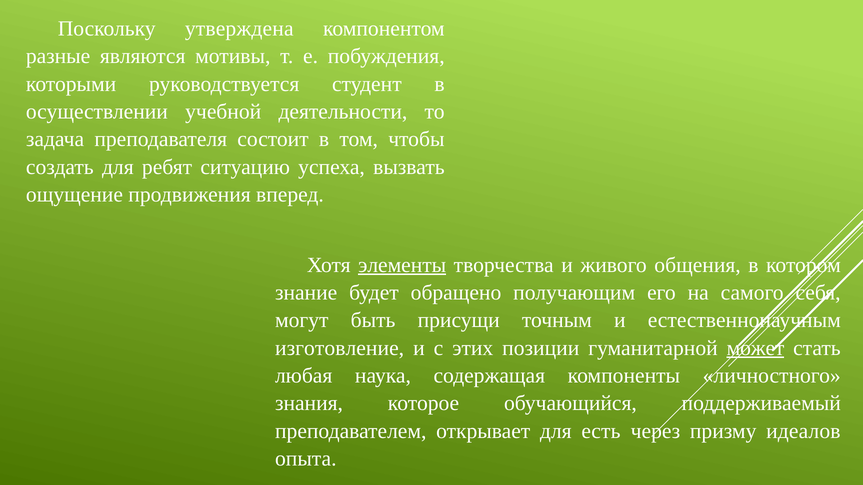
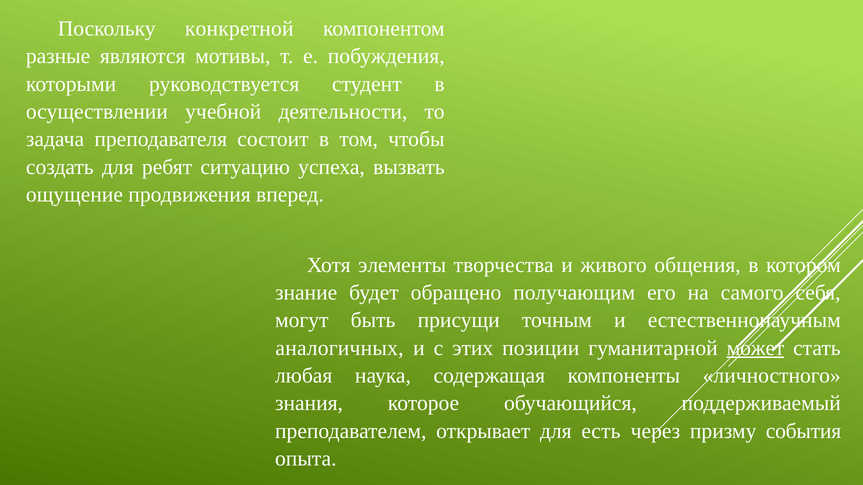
утверждена: утверждена -> конкретной
элементы underline: present -> none
изготовление: изготовление -> аналогичных
идеалов: идеалов -> события
